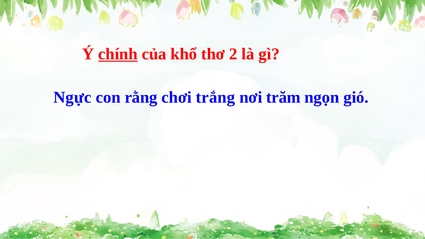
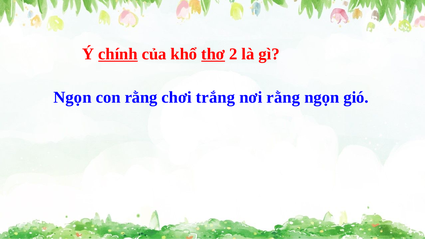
thơ underline: none -> present
Ngực at (72, 97): Ngực -> Ngọn
nơi trăm: trăm -> rằng
